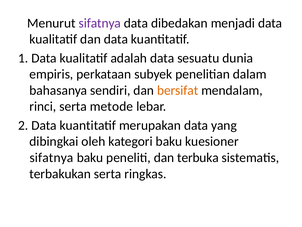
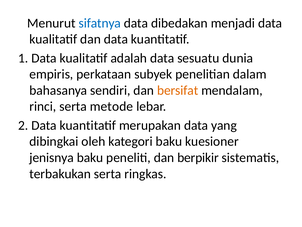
sifatnya at (100, 23) colour: purple -> blue
sifatnya at (52, 157): sifatnya -> jenisnya
terbuka: terbuka -> berpikir
